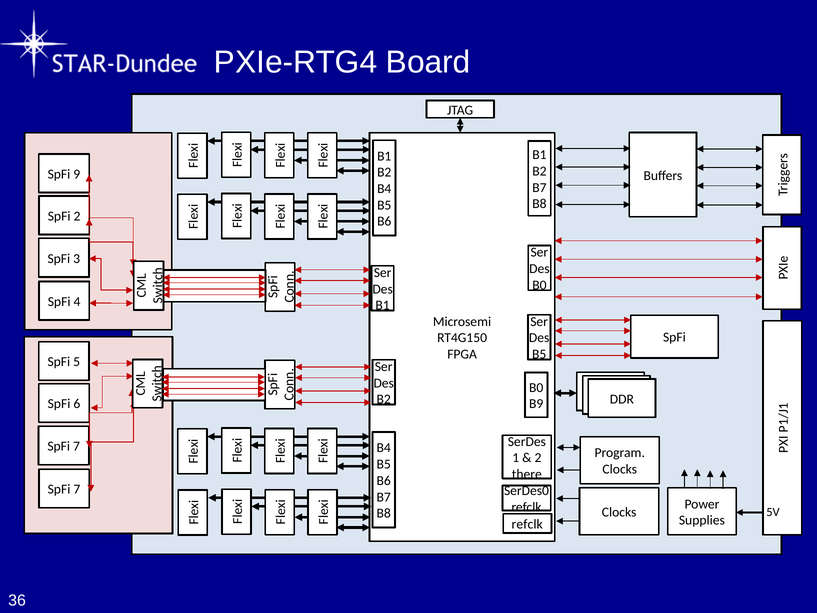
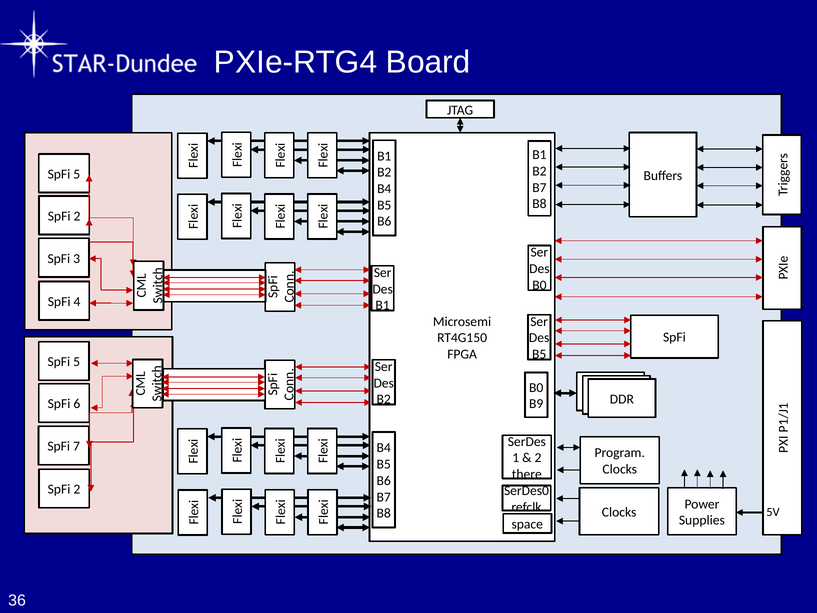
9 at (77, 174): 9 -> 5
7 at (77, 489): 7 -> 2
refclk at (527, 524): refclk -> space
